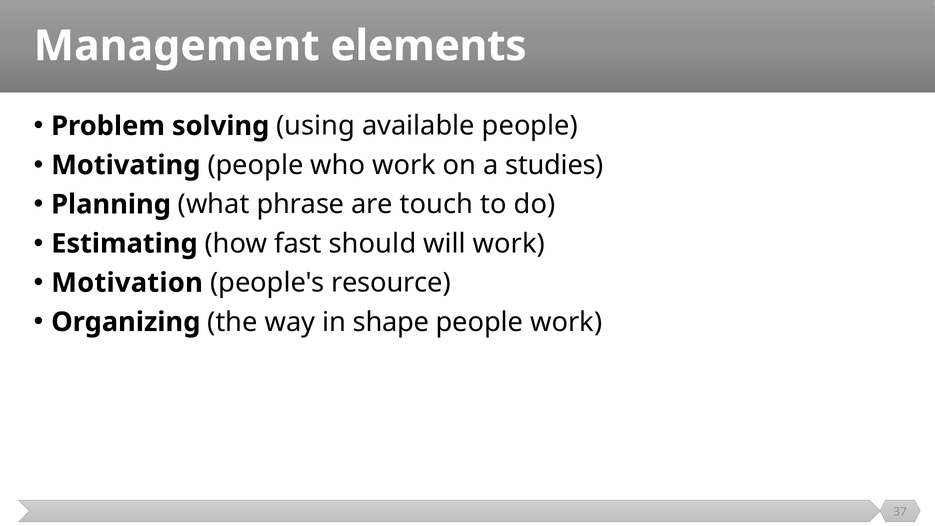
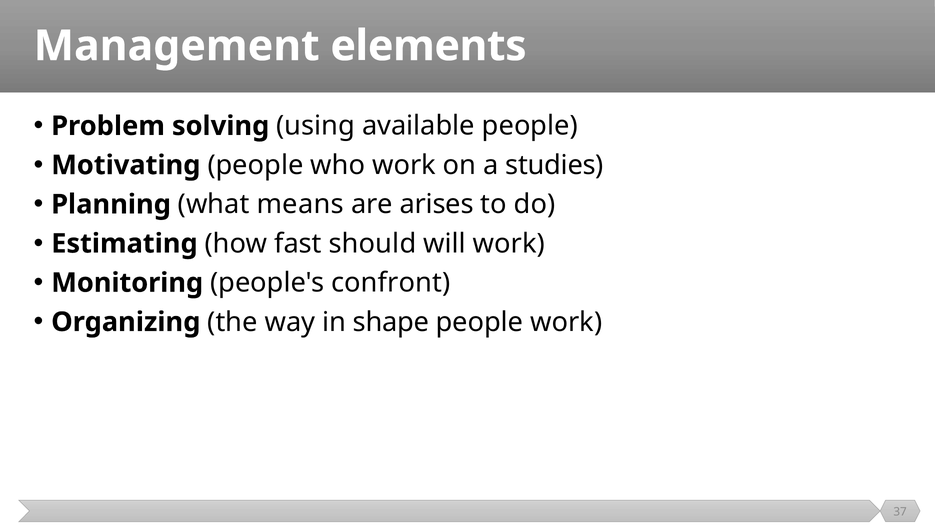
phrase: phrase -> means
touch: touch -> arises
Motivation: Motivation -> Monitoring
resource: resource -> confront
